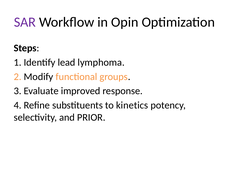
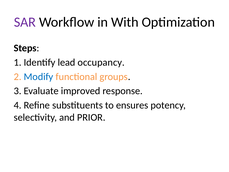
Opin: Opin -> With
lymphoma: lymphoma -> occupancy
Modify colour: black -> blue
kinetics: kinetics -> ensures
